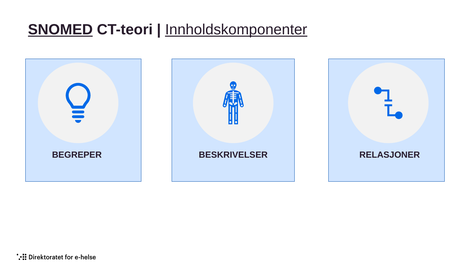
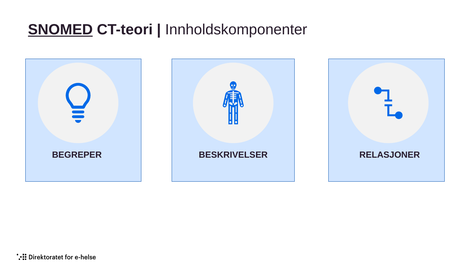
Innholdskomponenter underline: present -> none
